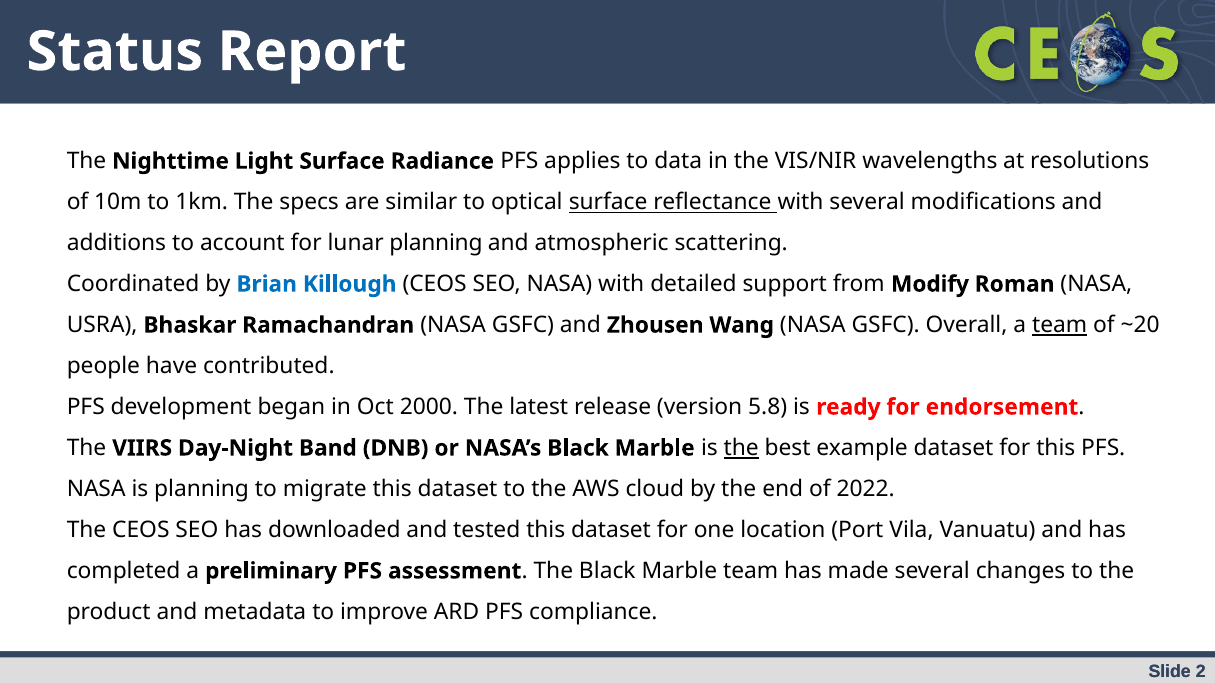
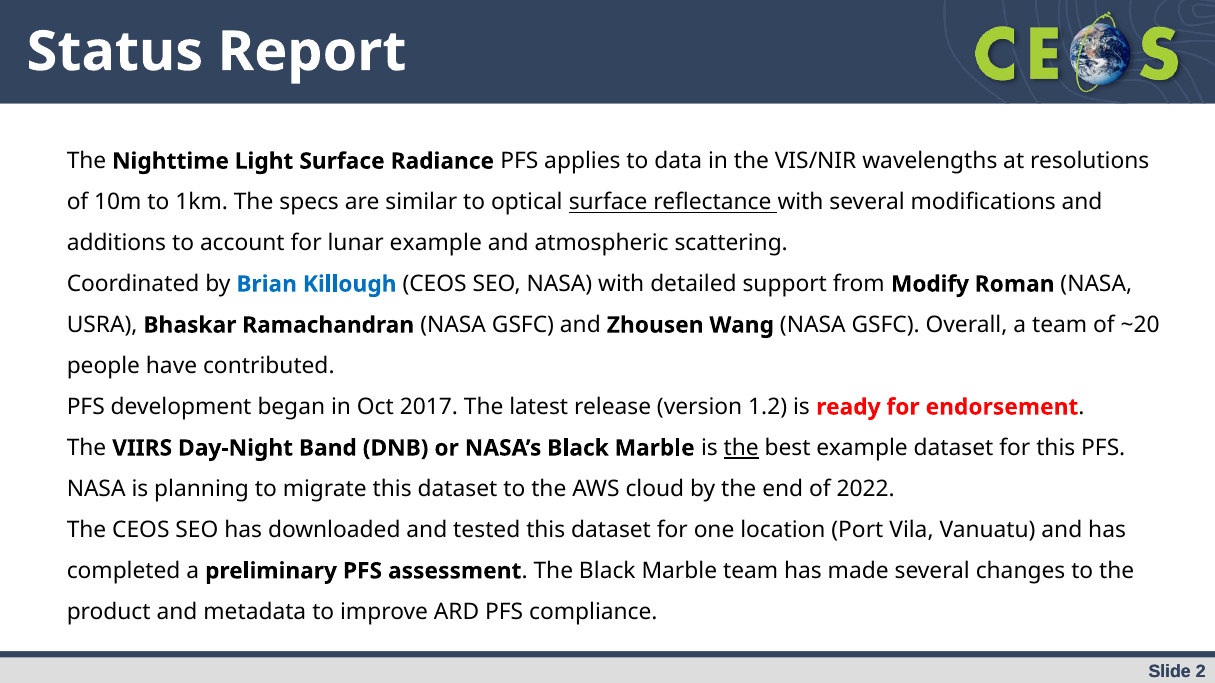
lunar planning: planning -> example
team at (1060, 325) underline: present -> none
2000: 2000 -> 2017
5.8: 5.8 -> 1.2
